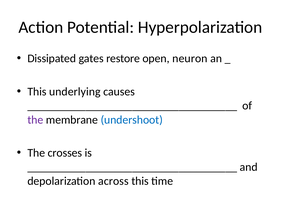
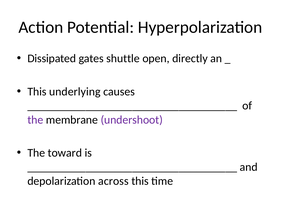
restore: restore -> shuttle
neuron: neuron -> directly
undershoot colour: blue -> purple
crosses: crosses -> toward
